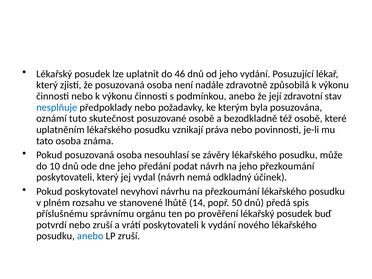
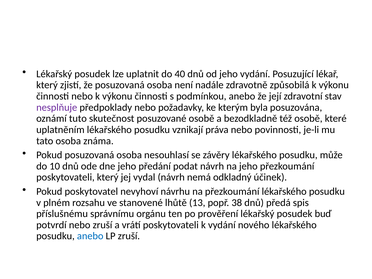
46: 46 -> 40
nesplňuje colour: blue -> purple
14: 14 -> 13
50: 50 -> 38
